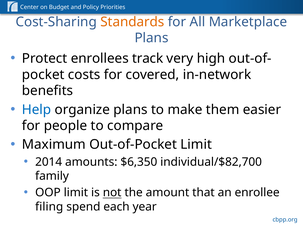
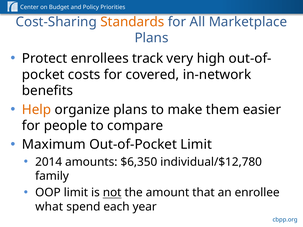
Help colour: blue -> orange
individual/$82,700: individual/$82,700 -> individual/$12,780
filing: filing -> what
